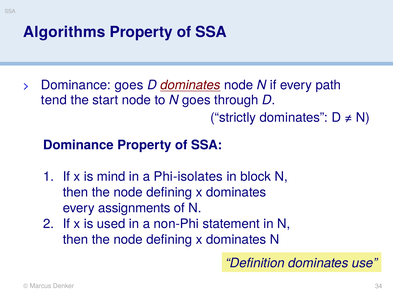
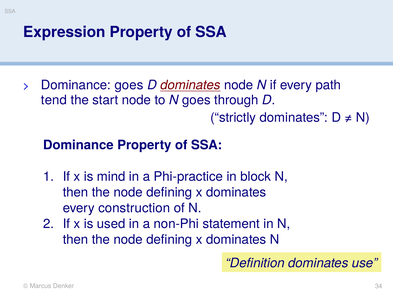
Algorithms: Algorithms -> Expression
Phi-isolates: Phi-isolates -> Phi-practice
assignments: assignments -> construction
